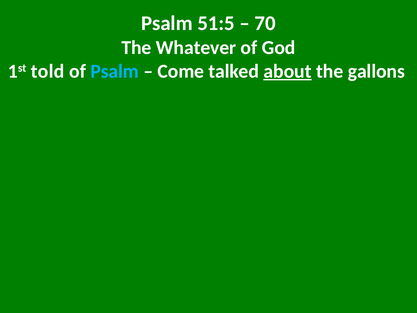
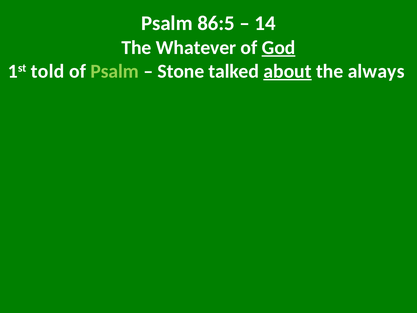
51:5: 51:5 -> 86:5
70: 70 -> 14
God underline: none -> present
Psalm at (115, 71) colour: light blue -> light green
Come: Come -> Stone
gallons: gallons -> always
